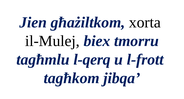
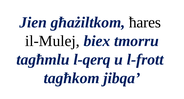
xorta: xorta -> ħares
